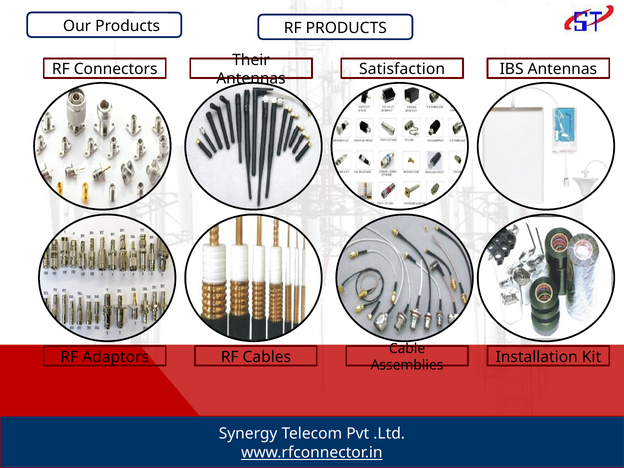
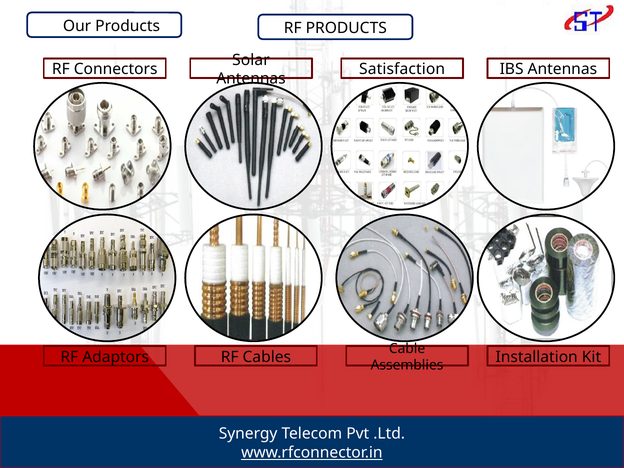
Their: Their -> Solar
